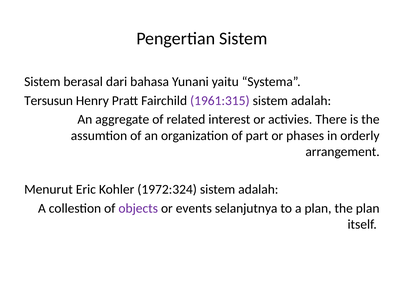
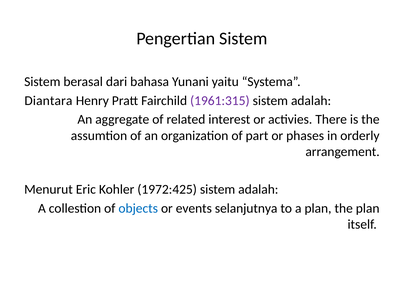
Tersusun: Tersusun -> Diantara
1972:324: 1972:324 -> 1972:425
objects colour: purple -> blue
